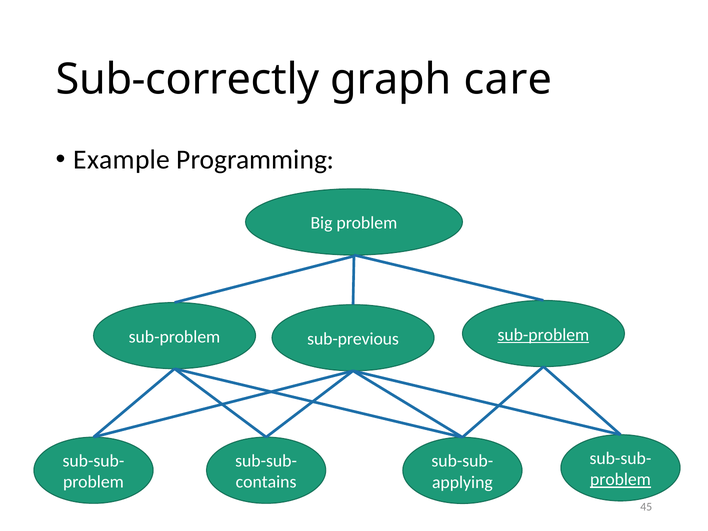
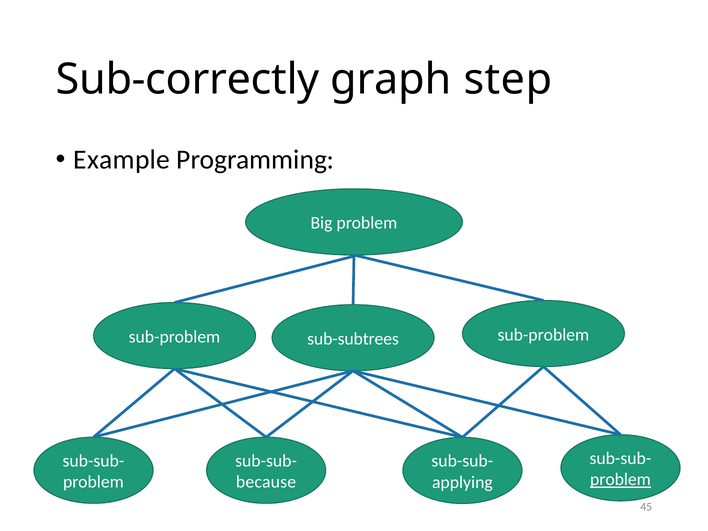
care: care -> step
sub-problem at (543, 335) underline: present -> none
sub-previous: sub-previous -> sub-subtrees
contains: contains -> because
